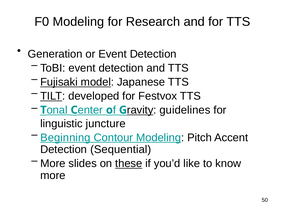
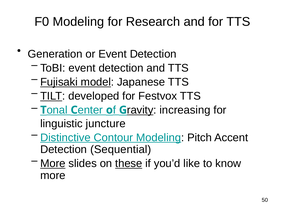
guidelines: guidelines -> increasing
Beginning: Beginning -> Distinctive
More at (53, 163) underline: none -> present
